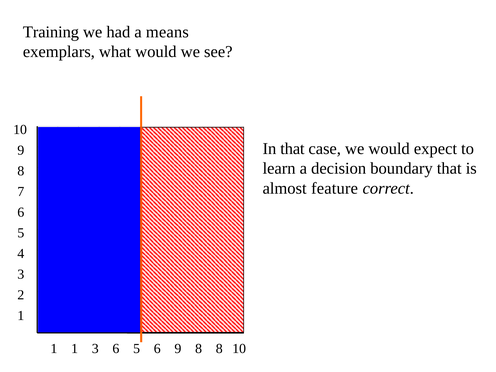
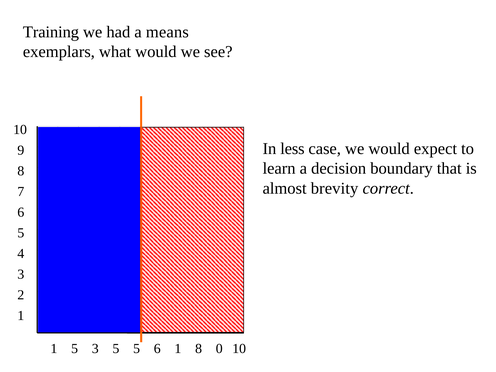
In that: that -> less
feature: feature -> brevity
1 1: 1 -> 5
3 6: 6 -> 5
6 9: 9 -> 1
8 8: 8 -> 0
